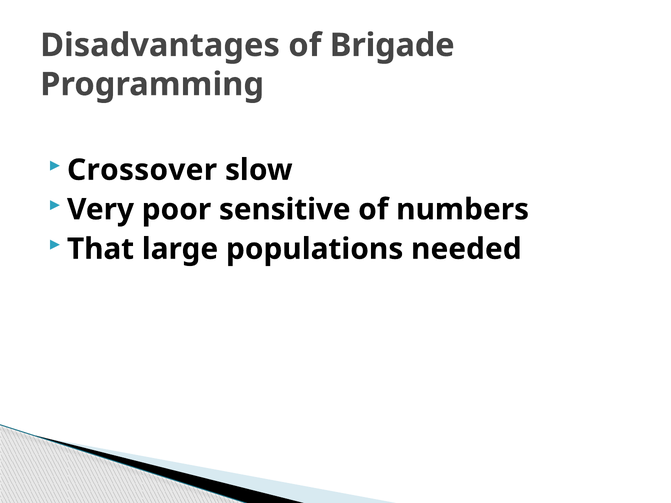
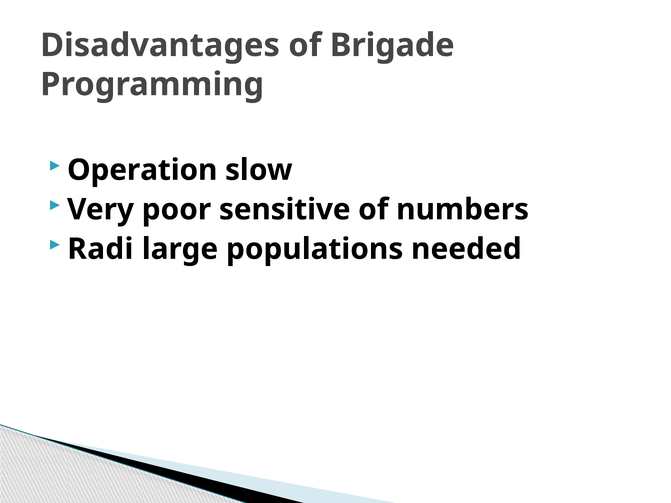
Crossover: Crossover -> Operation
That: That -> Radi
